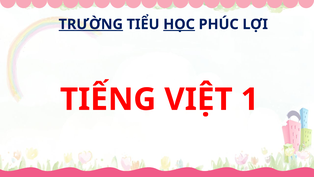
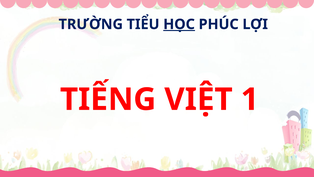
TRƯỜNG underline: present -> none
